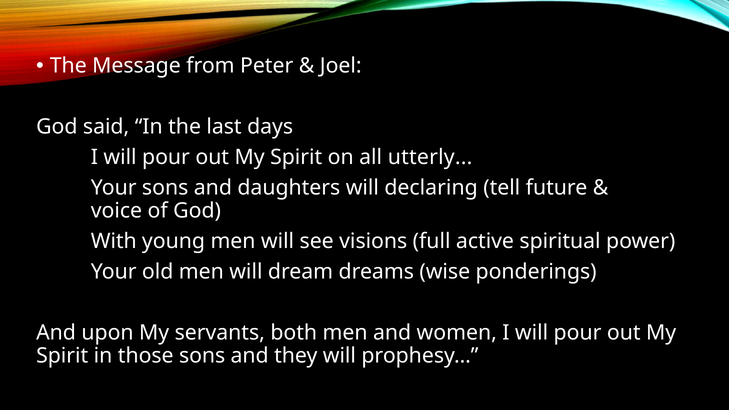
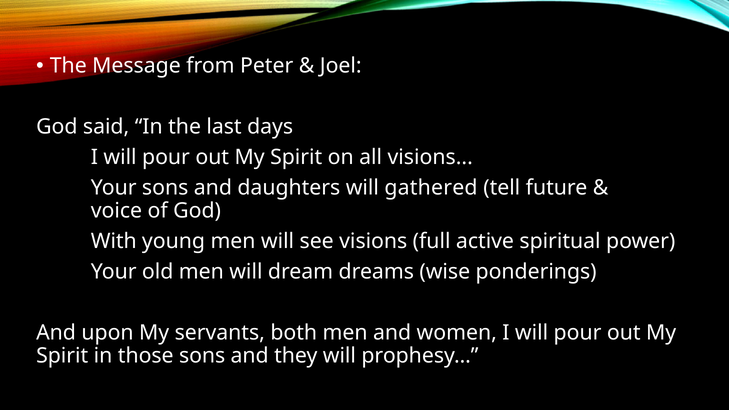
all utterly: utterly -> visions
declaring: declaring -> gathered
